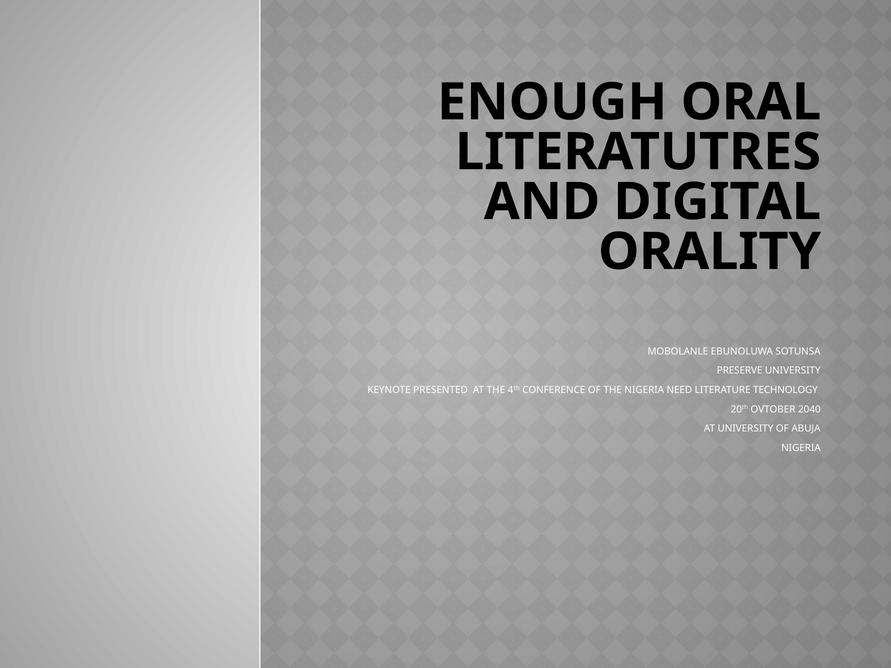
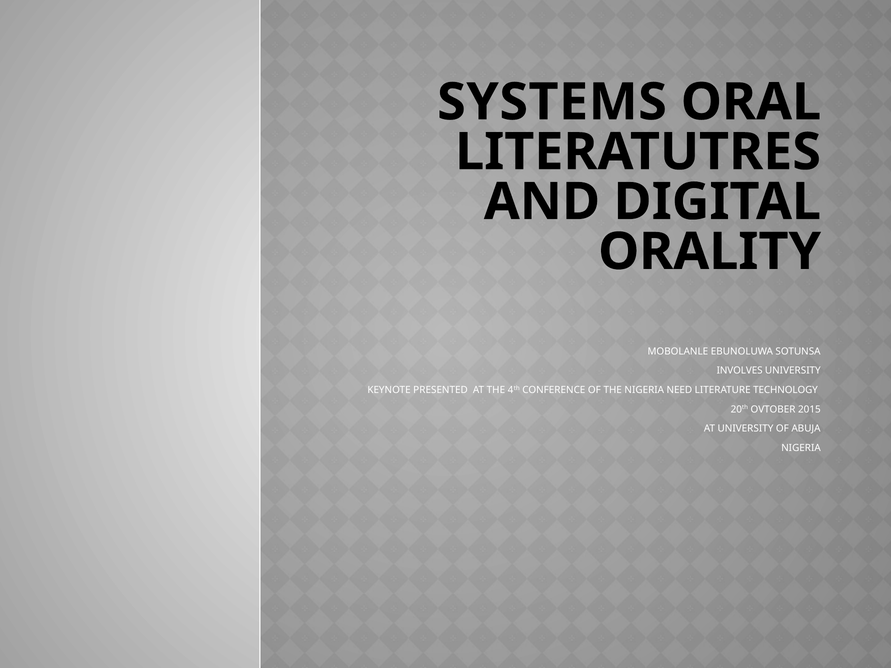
ENOUGH: ENOUGH -> SYSTEMS
PRESERVE: PRESERVE -> INVOLVES
2040: 2040 -> 2015
